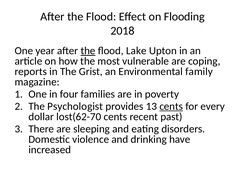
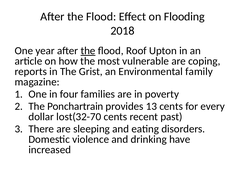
Lake: Lake -> Roof
Psychologist: Psychologist -> Ponchartrain
cents at (171, 107) underline: present -> none
lost(62-70: lost(62-70 -> lost(32-70
